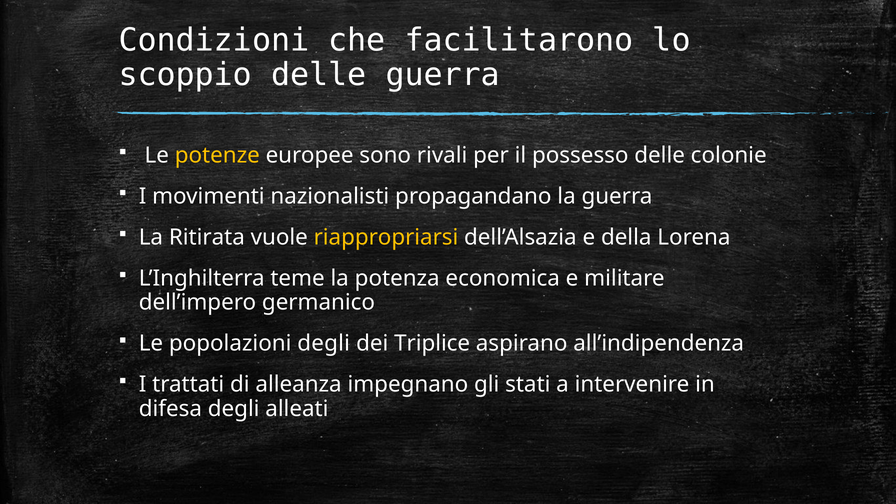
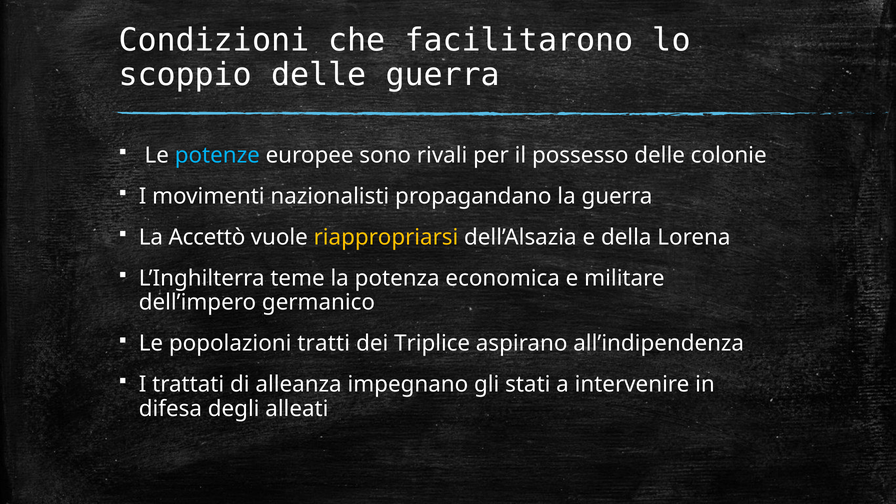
potenze colour: yellow -> light blue
Ritirata: Ritirata -> Accettò
popolazioni degli: degli -> tratti
